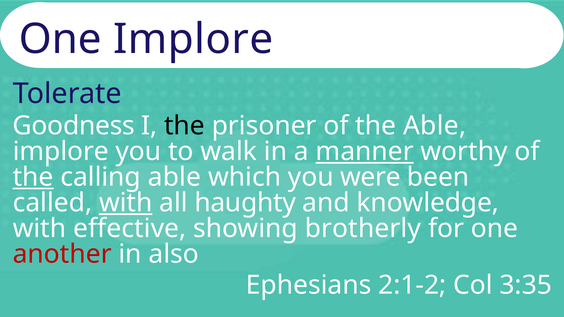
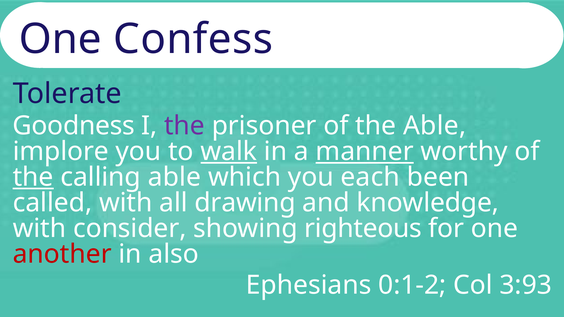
One Implore: Implore -> Confess
the at (185, 126) colour: black -> purple
walk underline: none -> present
were: were -> each
with at (126, 203) underline: present -> none
haughty: haughty -> drawing
effective: effective -> consider
brotherly: brotherly -> righteous
2:1-2: 2:1-2 -> 0:1-2
3:35: 3:35 -> 3:93
